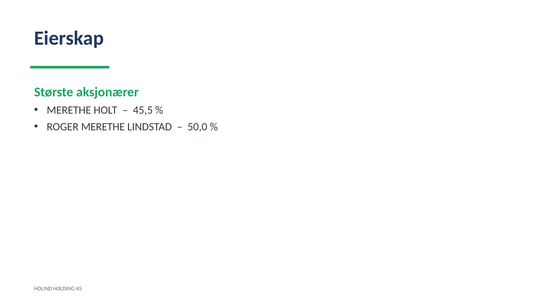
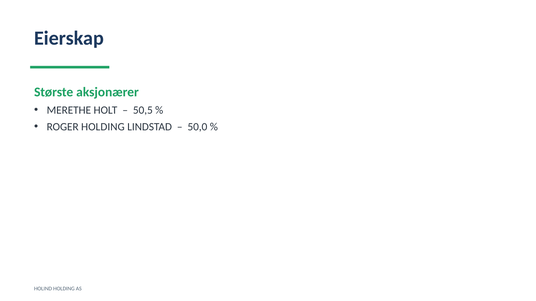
45,5: 45,5 -> 50,5
ROGER MERETHE: MERETHE -> HOLDING
